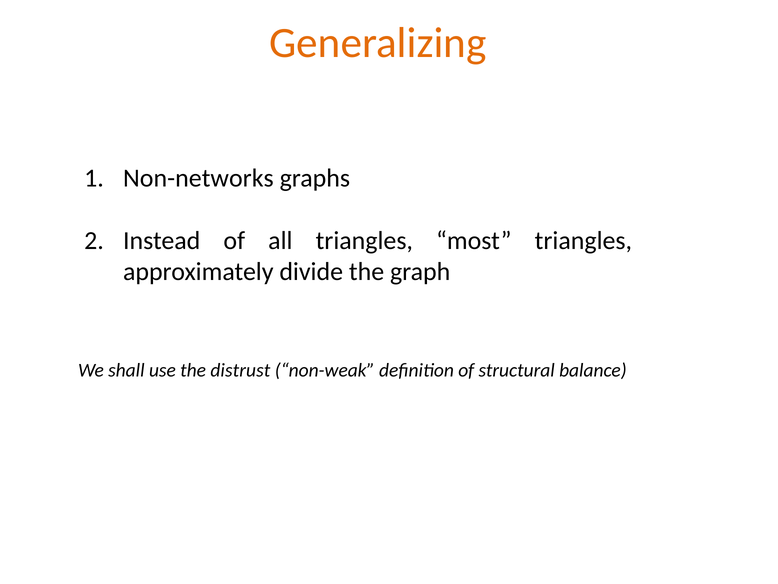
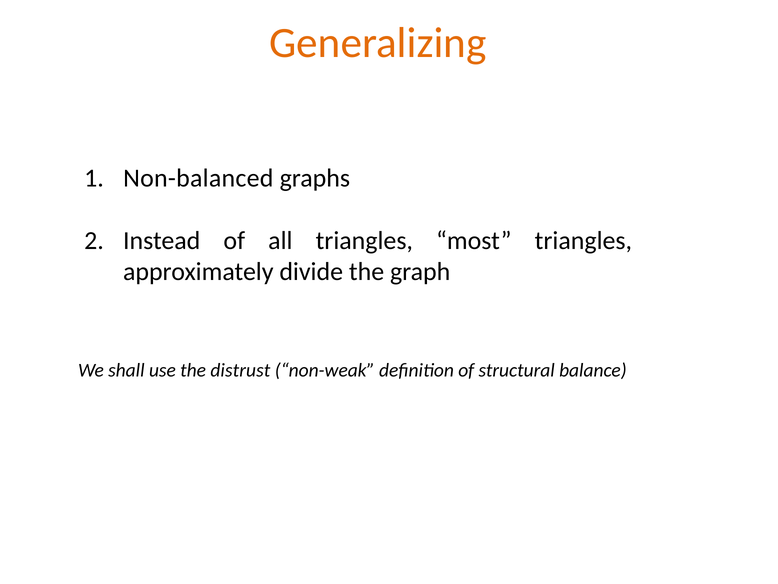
Non-networks: Non-networks -> Non-balanced
